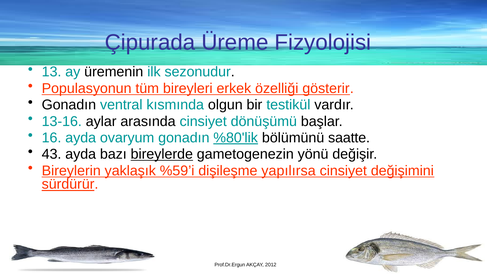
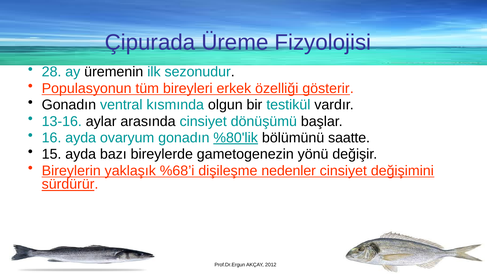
13: 13 -> 28
43: 43 -> 15
bireylerde underline: present -> none
%59’i: %59’i -> %68’i
yapılırsa: yapılırsa -> nedenler
